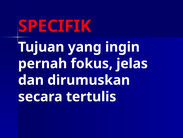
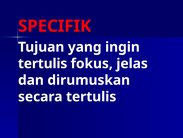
pernah at (43, 63): pernah -> tertulis
